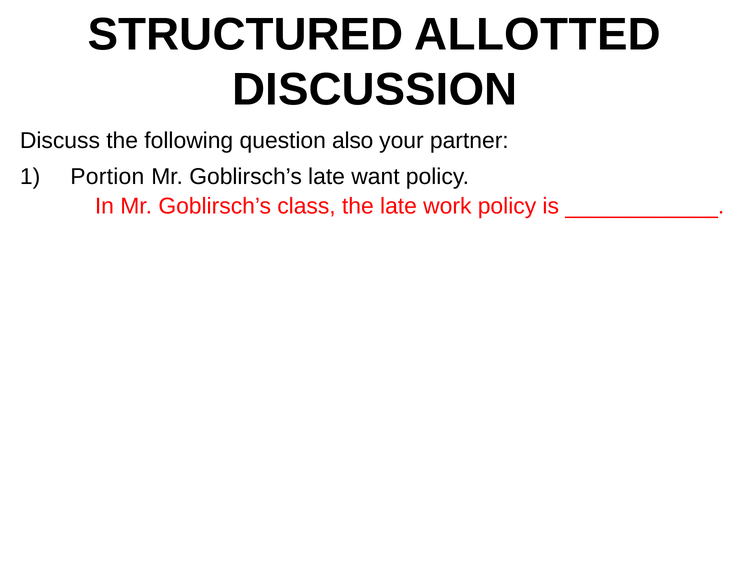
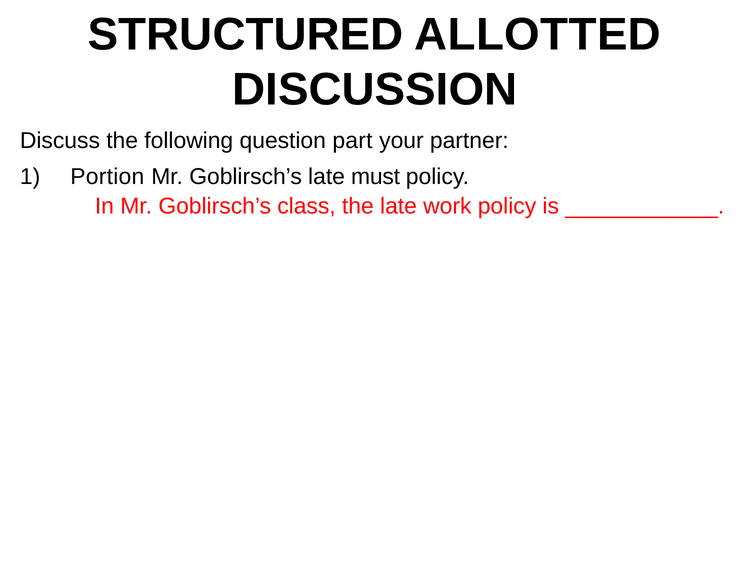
also: also -> part
want: want -> must
